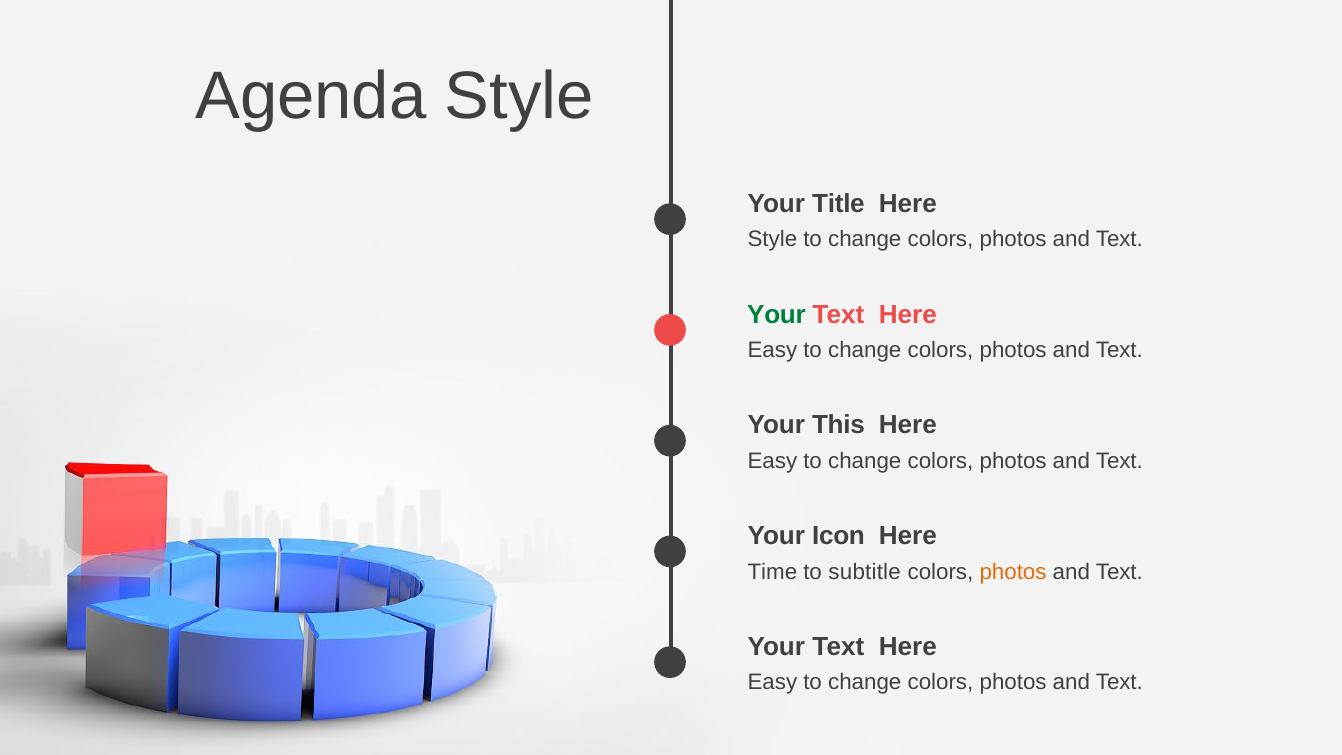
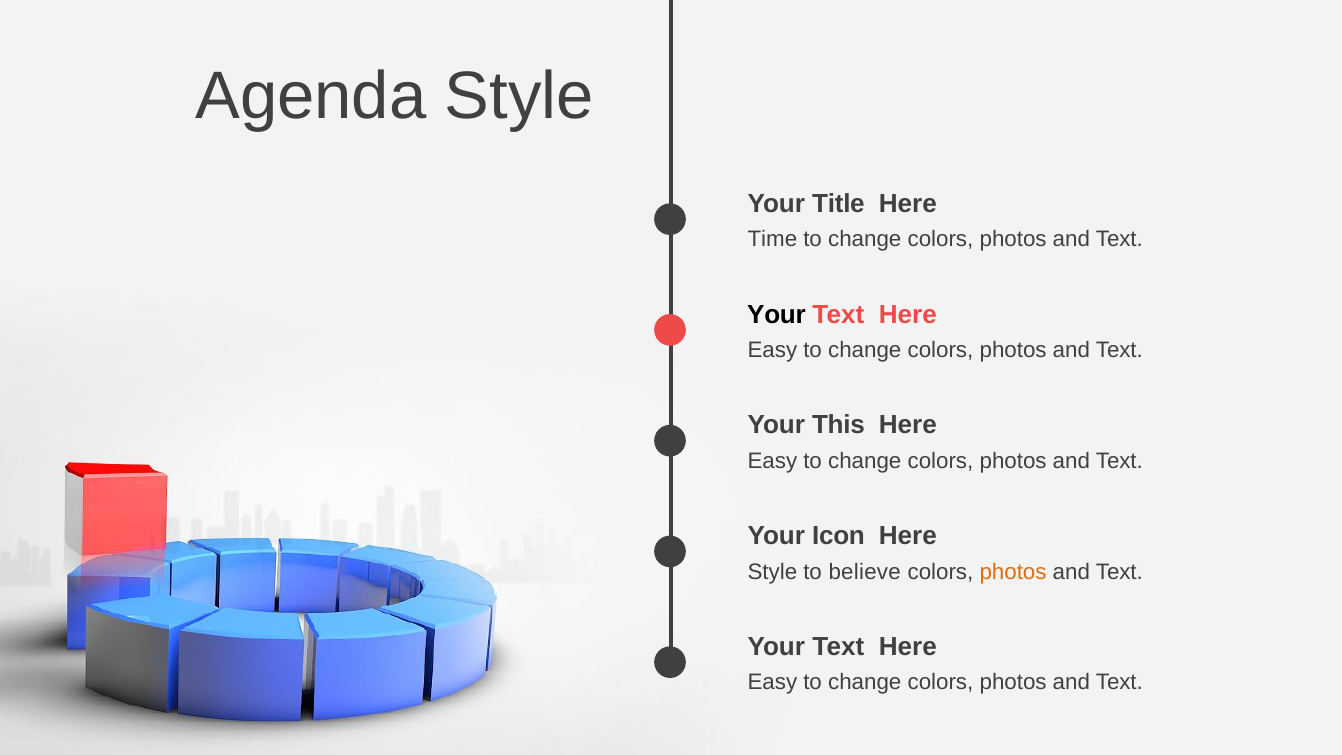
Style at (772, 239): Style -> Time
Your at (777, 315) colour: green -> black
Time at (772, 572): Time -> Style
subtitle: subtitle -> believe
